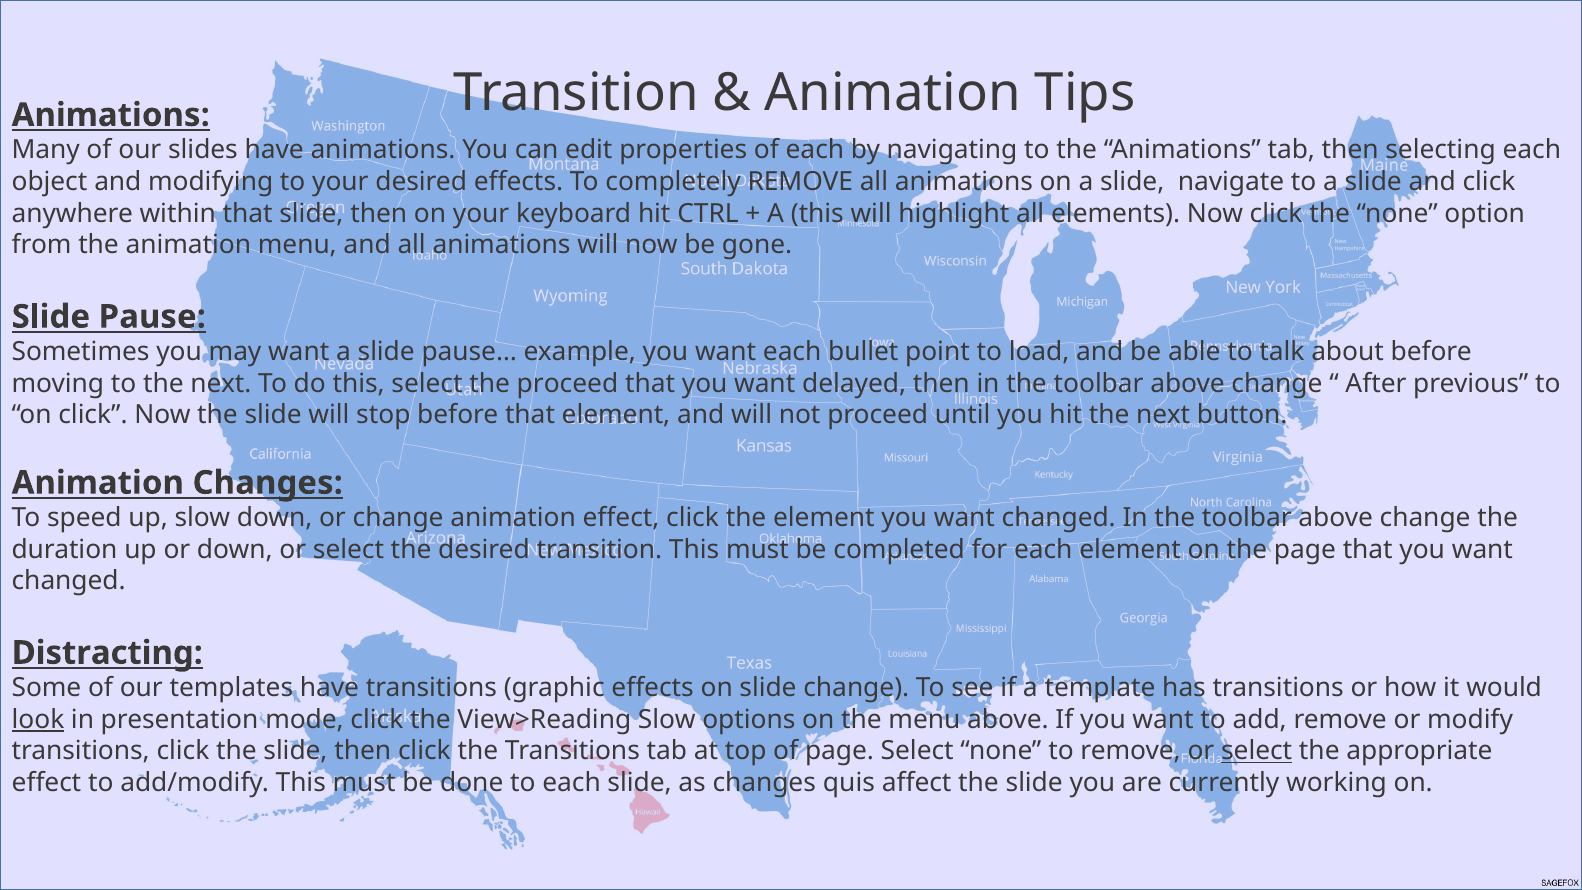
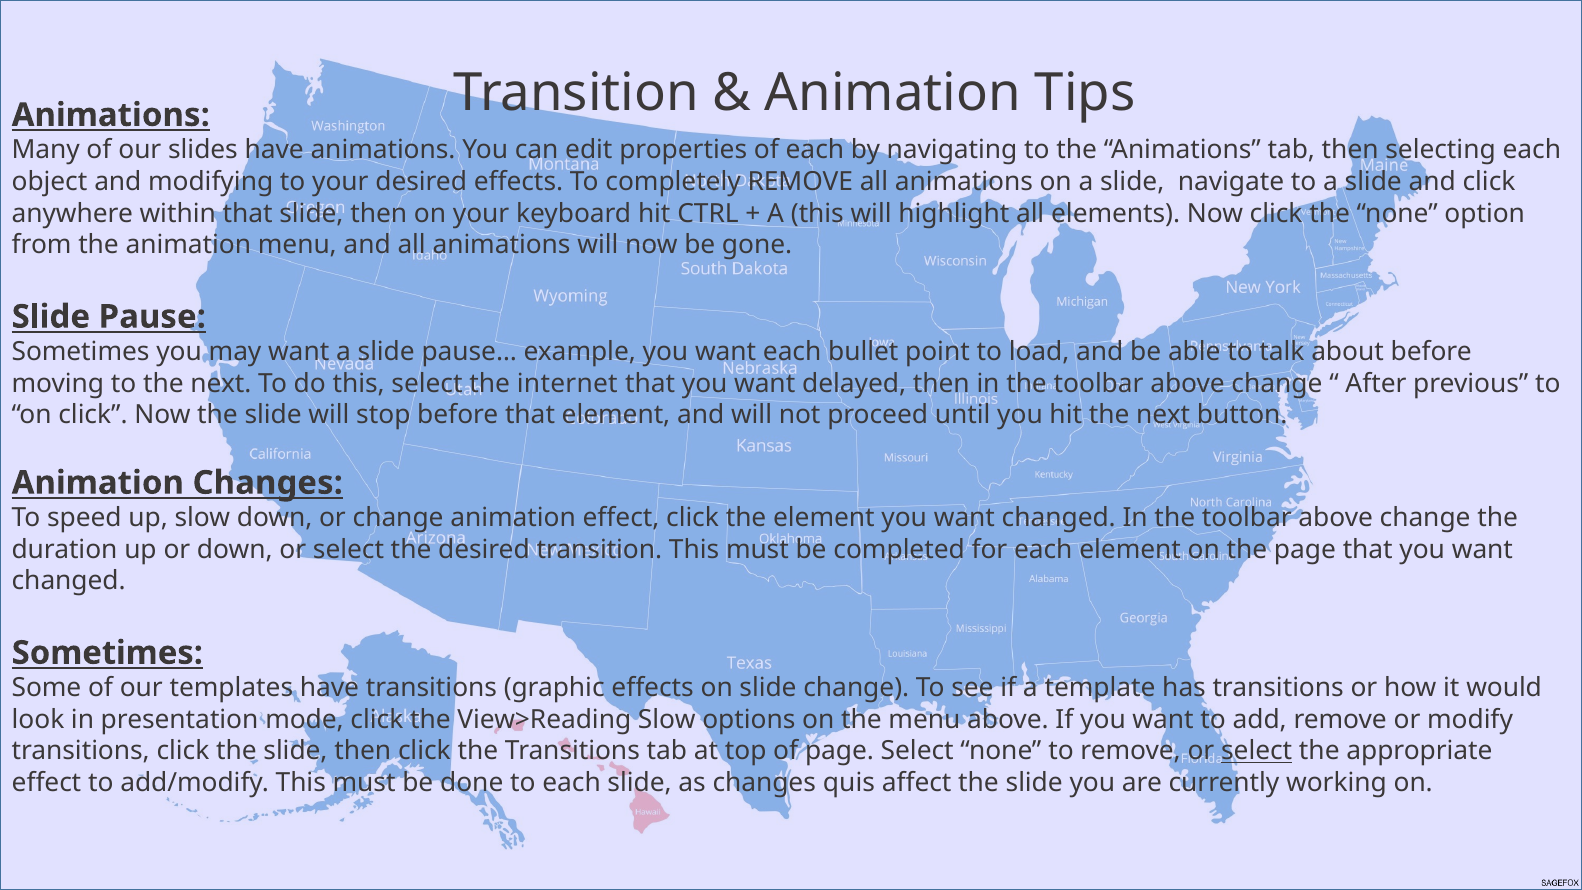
the proceed: proceed -> internet
Distracting at (107, 653): Distracting -> Sometimes
look underline: present -> none
